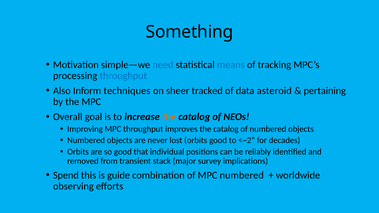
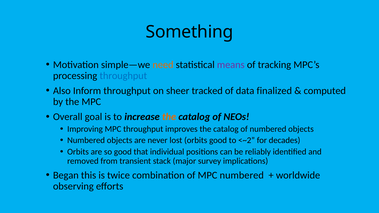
need colour: blue -> orange
means colour: blue -> purple
Inform techniques: techniques -> throughput
asteroid: asteroid -> finalized
pertaining: pertaining -> computed
Spend: Spend -> Began
guide: guide -> twice
